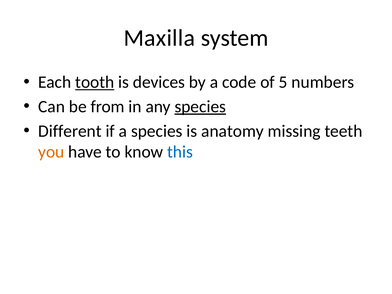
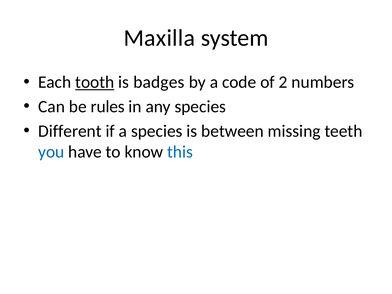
devices: devices -> badges
5: 5 -> 2
from: from -> rules
species at (200, 107) underline: present -> none
anatomy: anatomy -> between
you colour: orange -> blue
